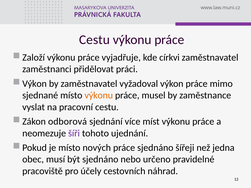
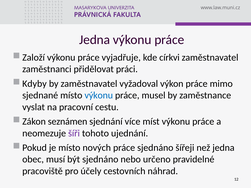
Cestu at (94, 40): Cestu -> Jedna
Výkon at (35, 84): Výkon -> Kdyby
výkonu at (99, 95) colour: orange -> blue
odborová: odborová -> seznámen
